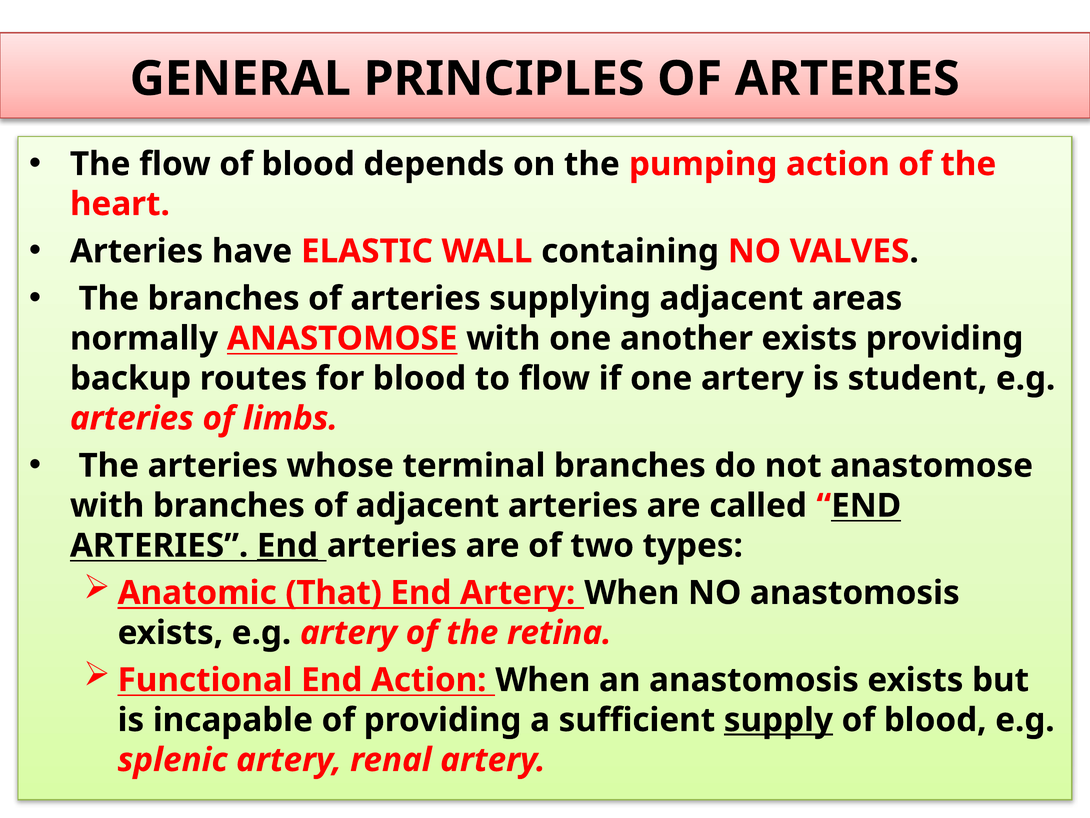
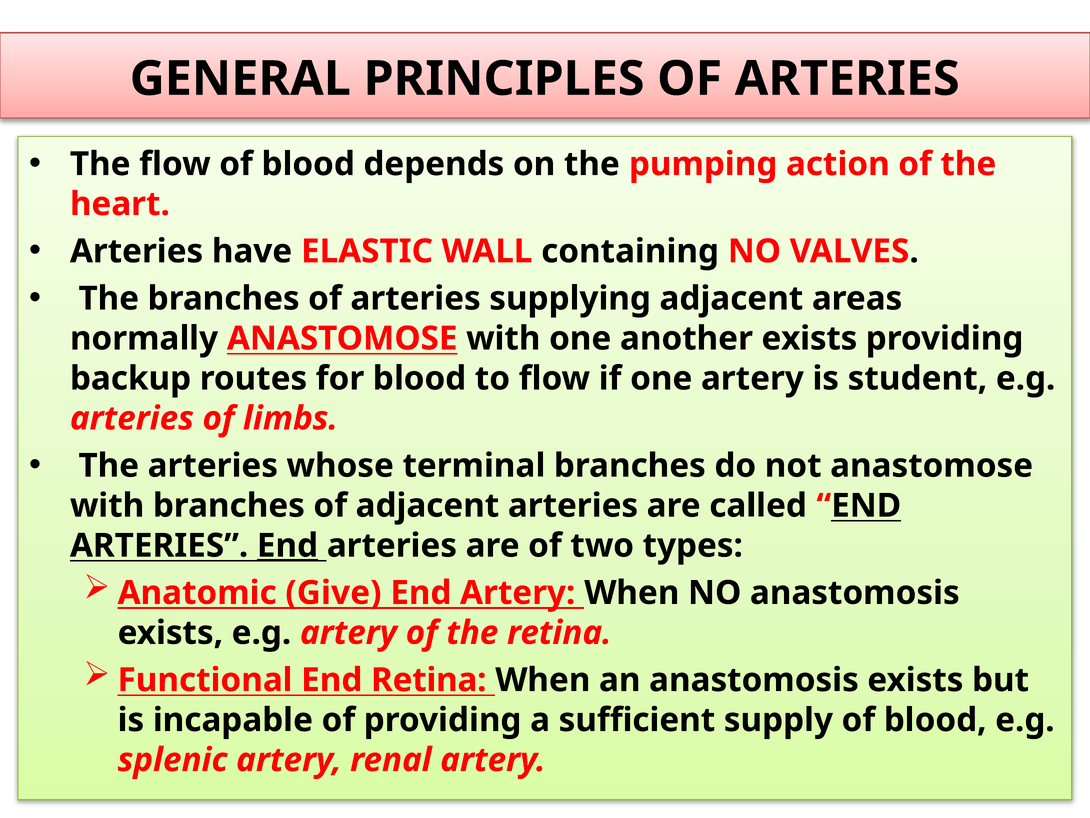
That: That -> Give
End Action: Action -> Retina
supply underline: present -> none
